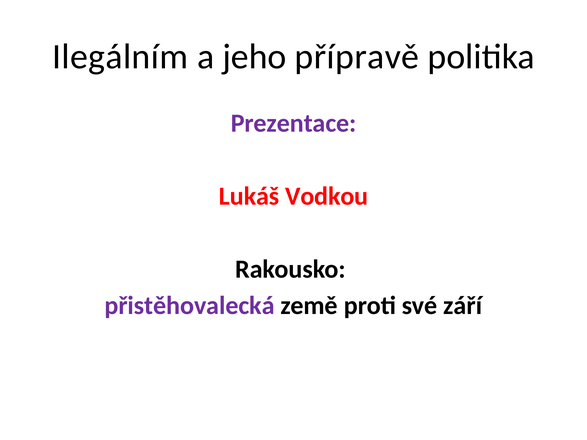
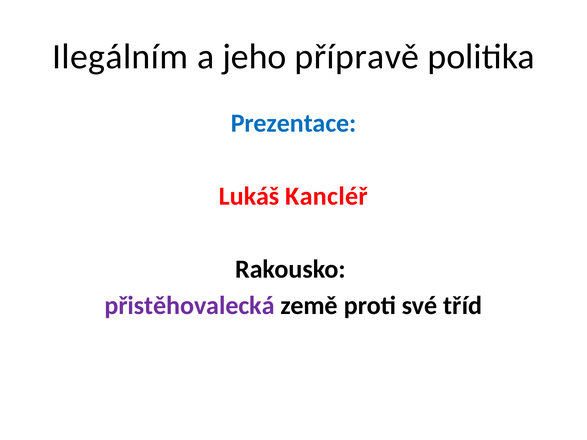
Prezentace colour: purple -> blue
Vodkou: Vodkou -> Kancléř
září: září -> tříd
